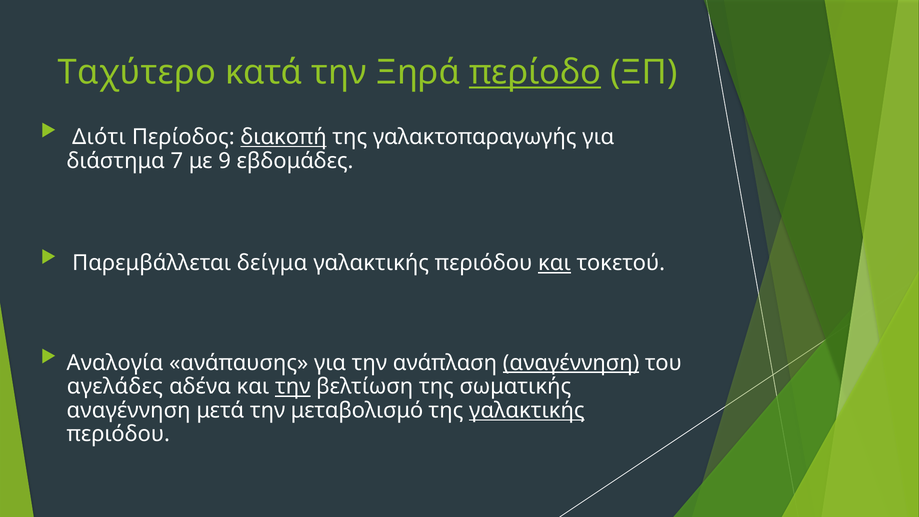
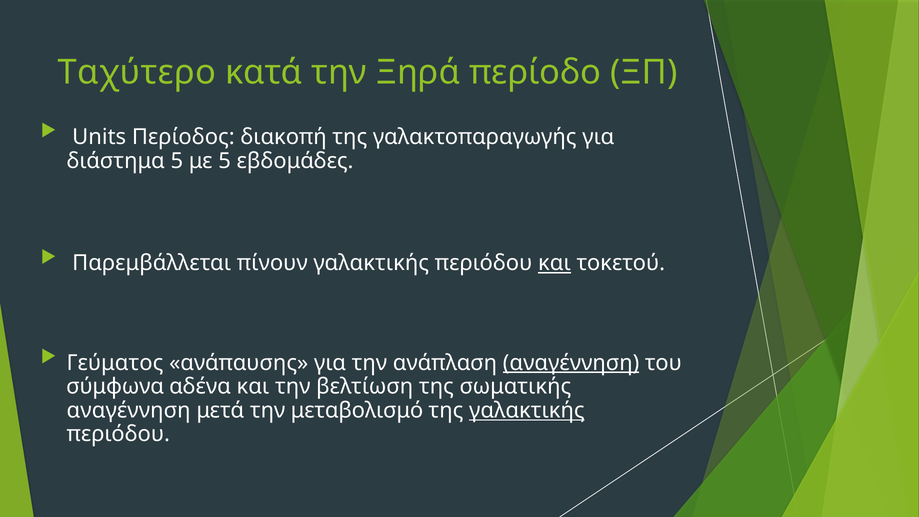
περίοδο underline: present -> none
Διότι: Διότι -> Units
διακοπή underline: present -> none
διάστημα 7: 7 -> 5
με 9: 9 -> 5
δείγμα: δείγμα -> πίνουν
Αναλογία: Αναλογία -> Γεύματος
αγελάδες: αγελάδες -> σύμφωνα
την at (293, 387) underline: present -> none
